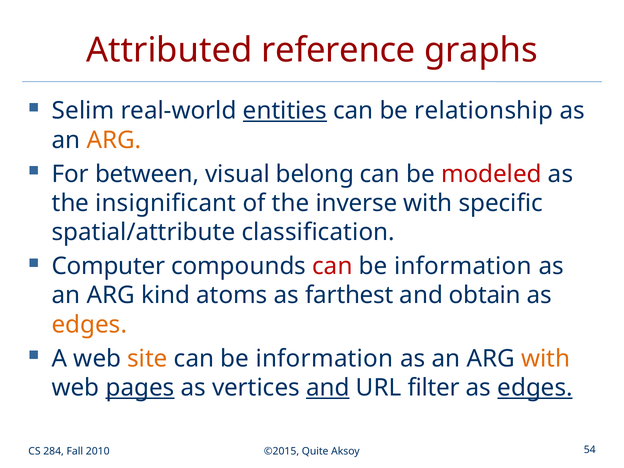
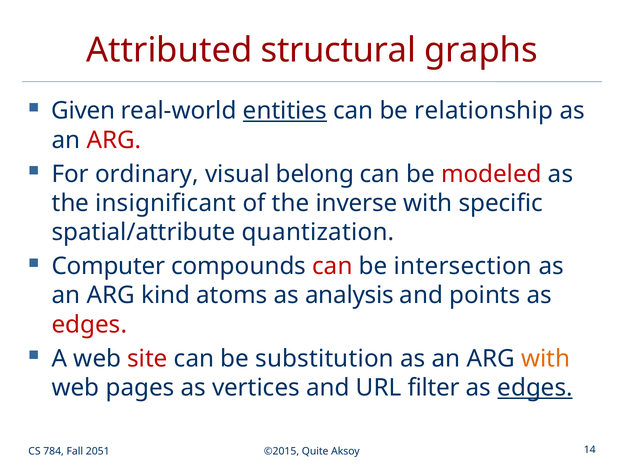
reference: reference -> structural
Selim: Selim -> Given
ARG at (114, 140) colour: orange -> red
between: between -> ordinary
classification: classification -> quantization
information at (463, 266): information -> intersection
farthest: farthest -> analysis
obtain: obtain -> points
edges at (89, 325) colour: orange -> red
site colour: orange -> red
information at (325, 359): information -> substitution
pages underline: present -> none
and at (328, 388) underline: present -> none
284: 284 -> 784
2010: 2010 -> 2051
54: 54 -> 14
